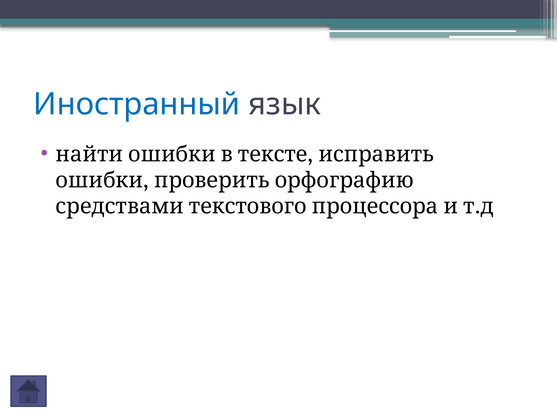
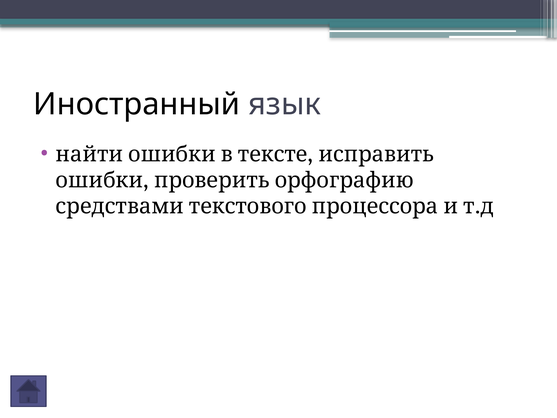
Иностранный colour: blue -> black
